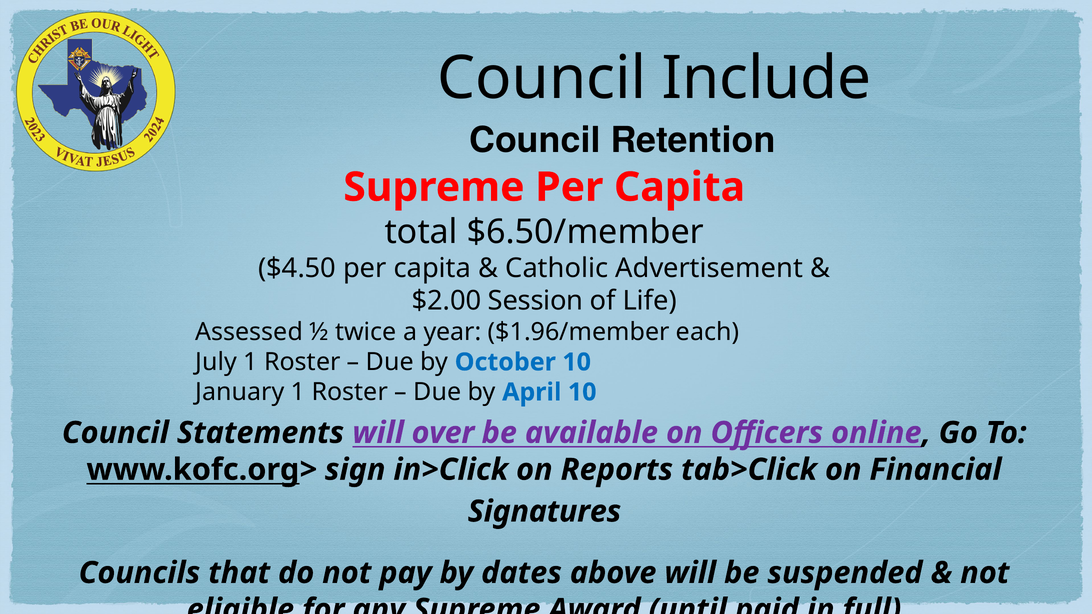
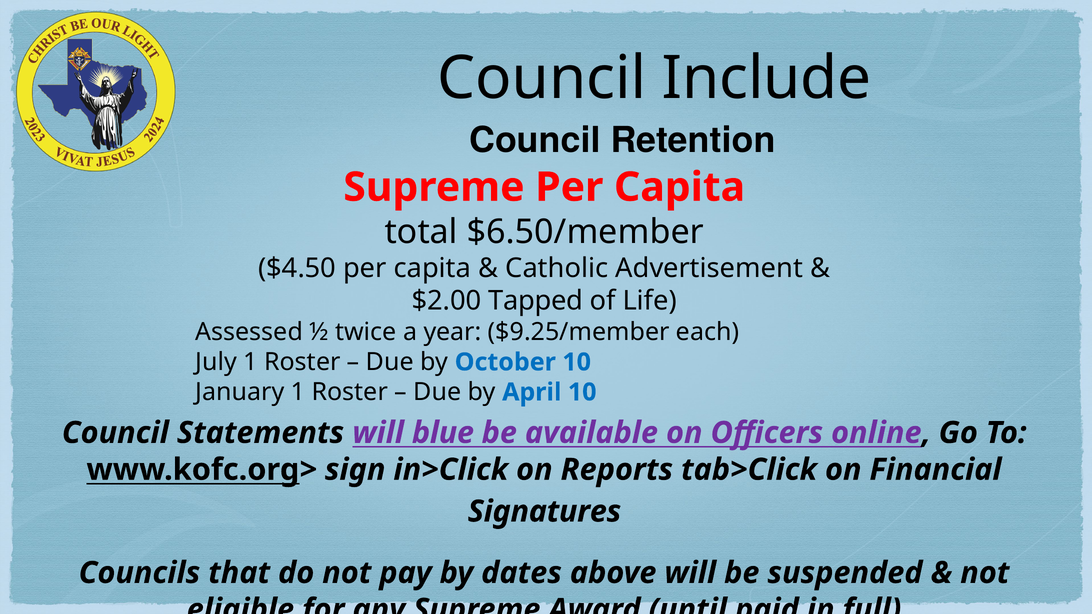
Session: Session -> Tapped
$1.96/member: $1.96/member -> $9.25/member
over: over -> blue
